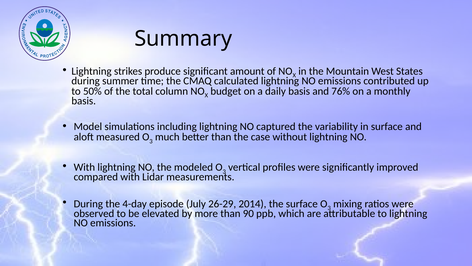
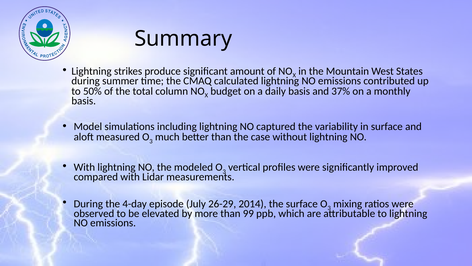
76%: 76% -> 37%
90: 90 -> 99
